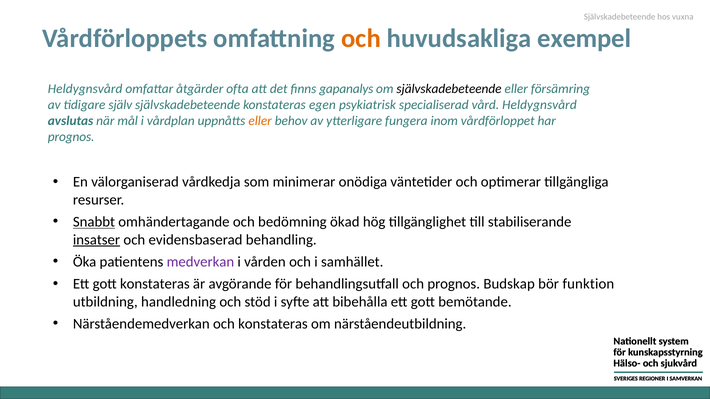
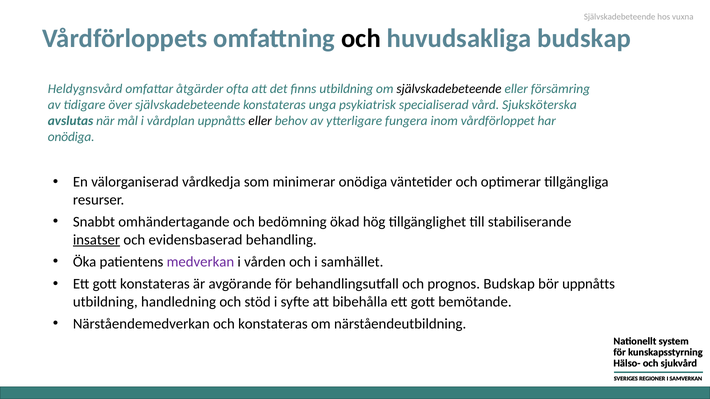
och at (361, 38) colour: orange -> black
huvudsakliga exempel: exempel -> budskap
finns gapanalys: gapanalys -> utbildning
själv: själv -> över
egen: egen -> unga
vård Heldygnsvård: Heldygnsvård -> Sjuksköterska
eller at (260, 121) colour: orange -> black
prognos at (71, 137): prognos -> onödiga
Snabbt underline: present -> none
bör funktion: funktion -> uppnåtts
